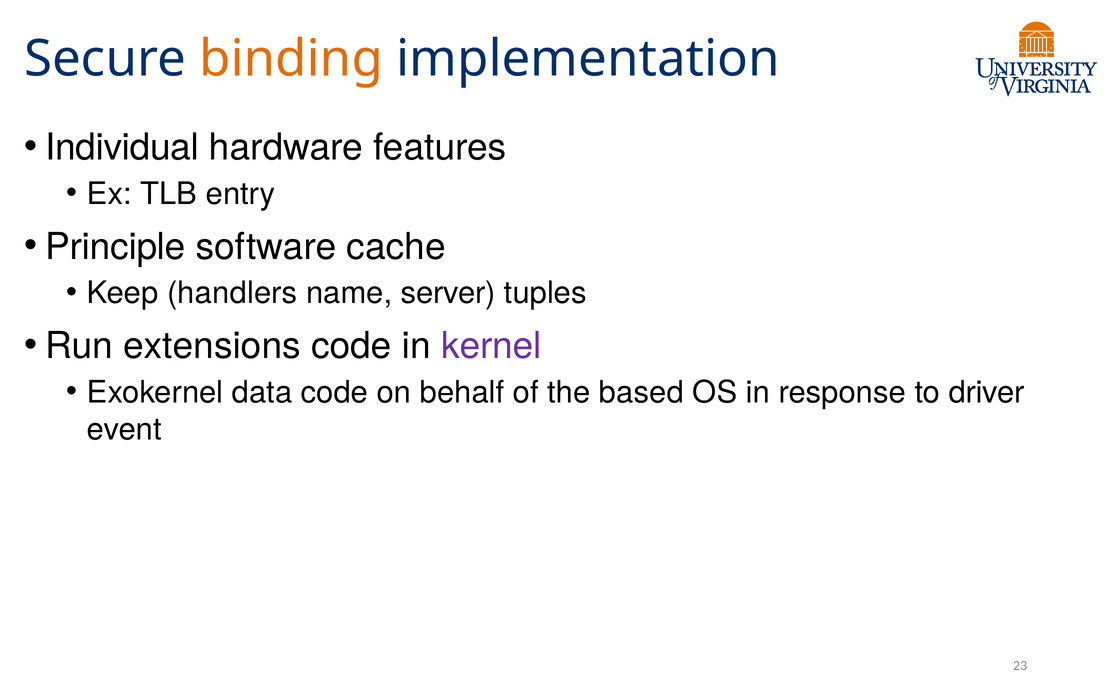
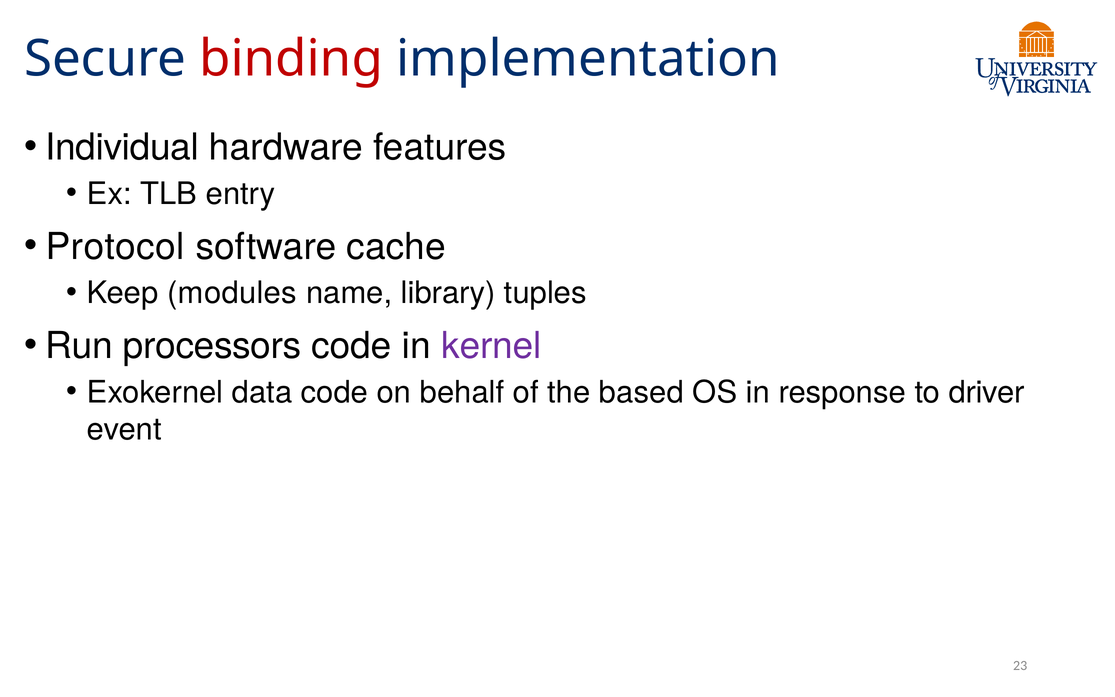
binding colour: orange -> red
Principle: Principle -> Protocol
handlers: handlers -> modules
server: server -> library
extensions: extensions -> processors
